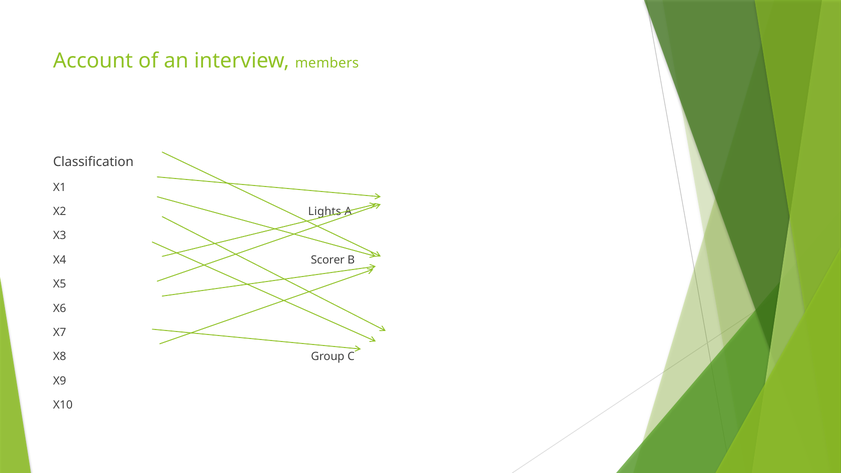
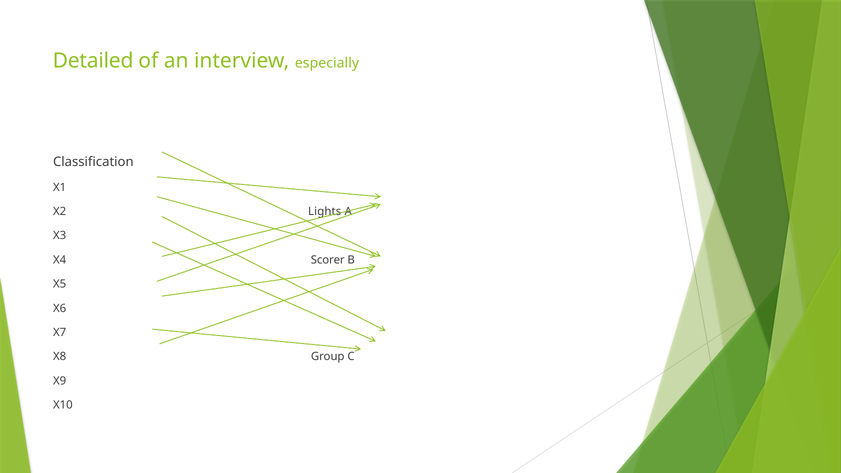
Account: Account -> Detailed
members: members -> especially
